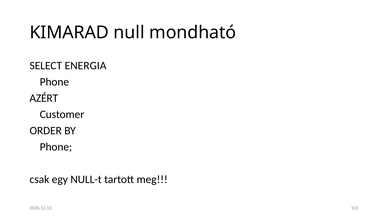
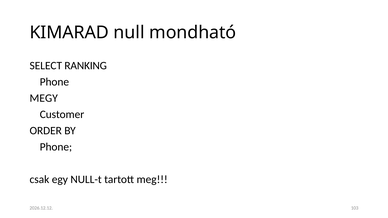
ENERGIA: ENERGIA -> RANKING
AZÉRT: AZÉRT -> MEGY
